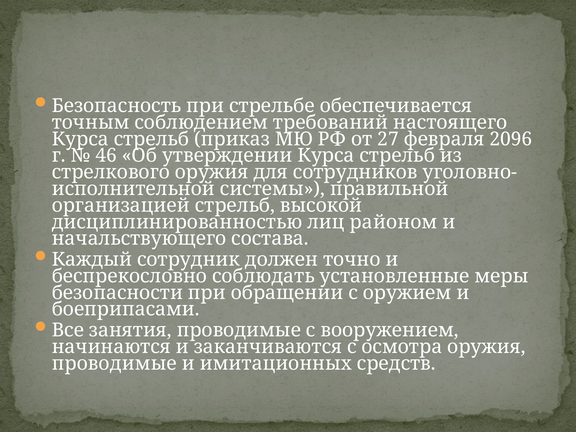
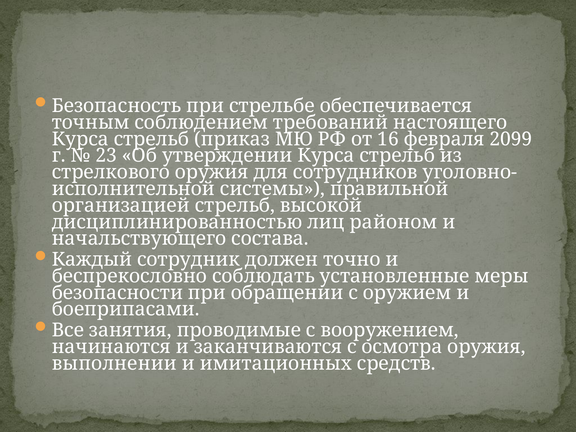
27: 27 -> 16
2096: 2096 -> 2099
46: 46 -> 23
проводимые at (114, 363): проводимые -> выполнении
